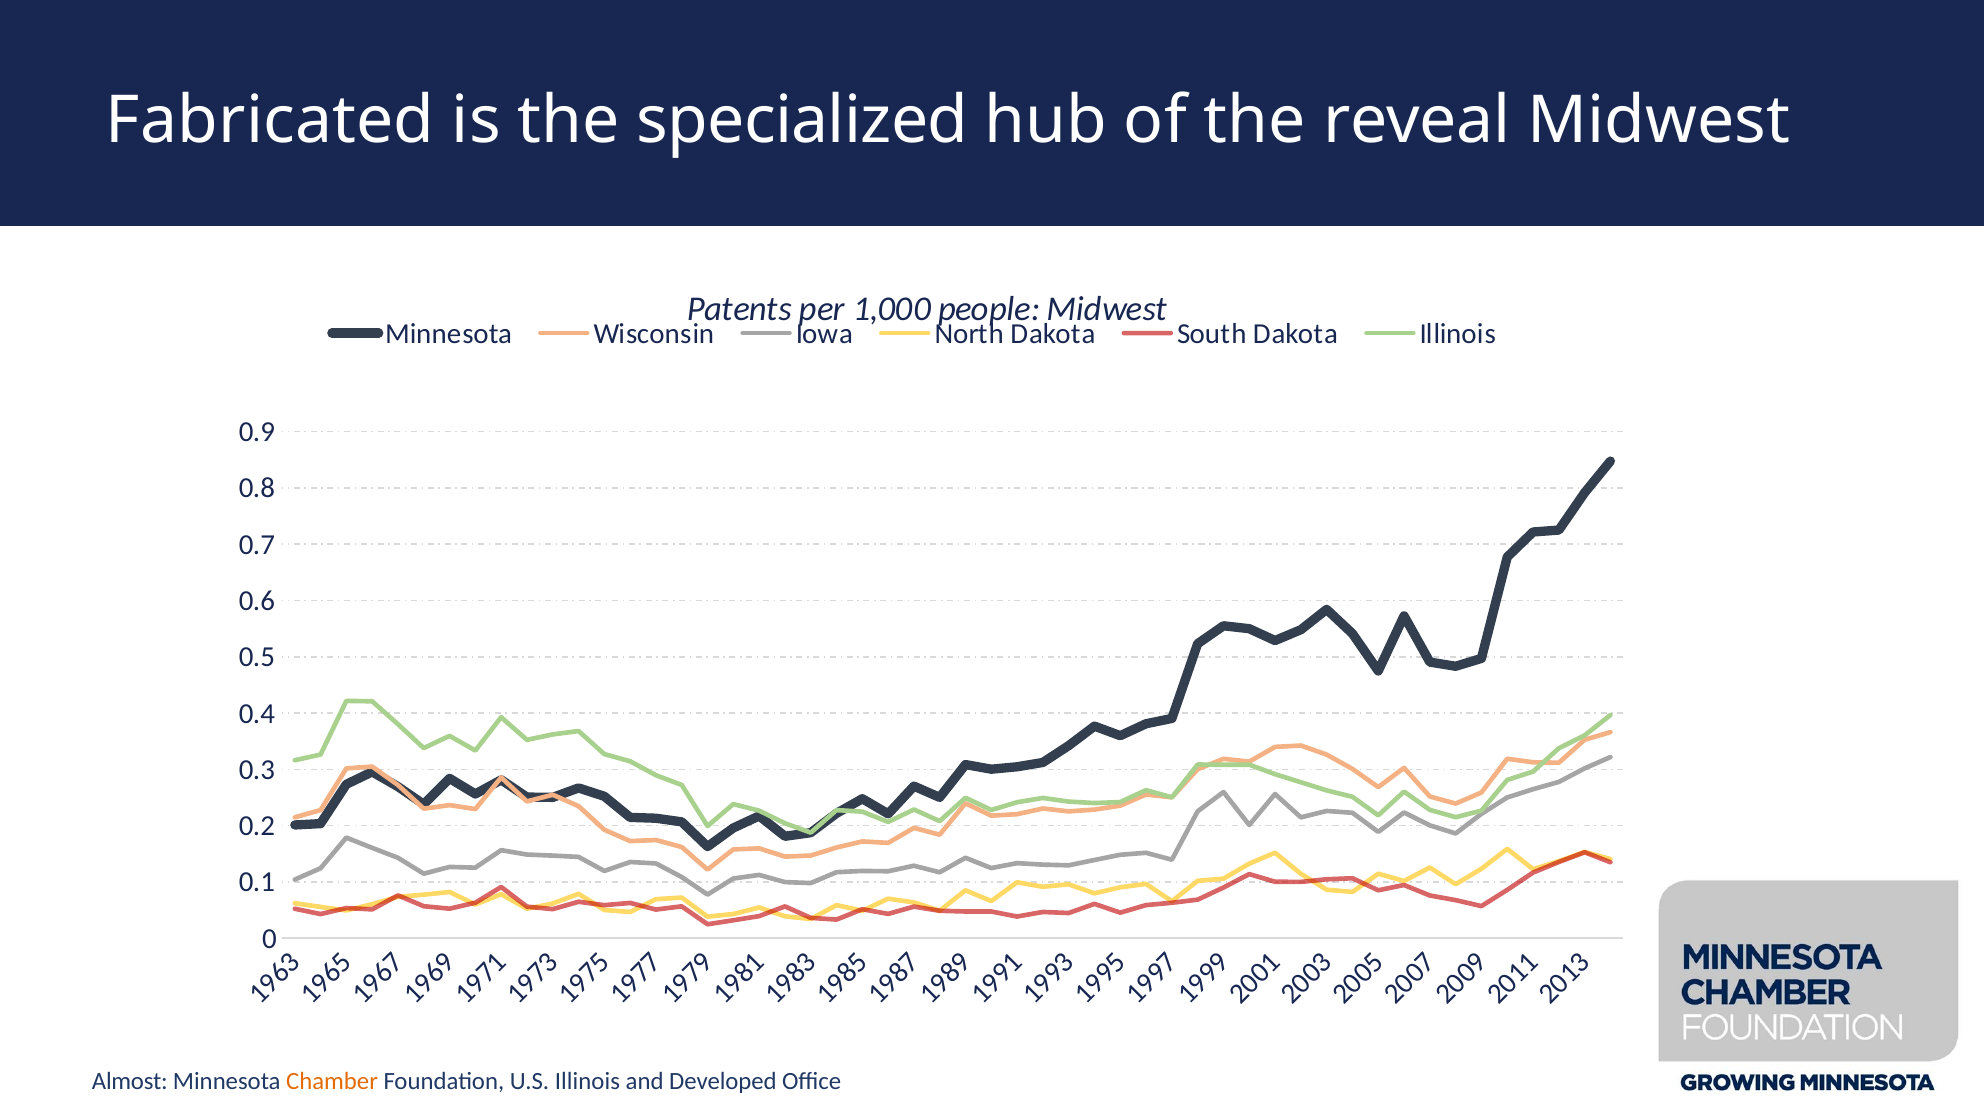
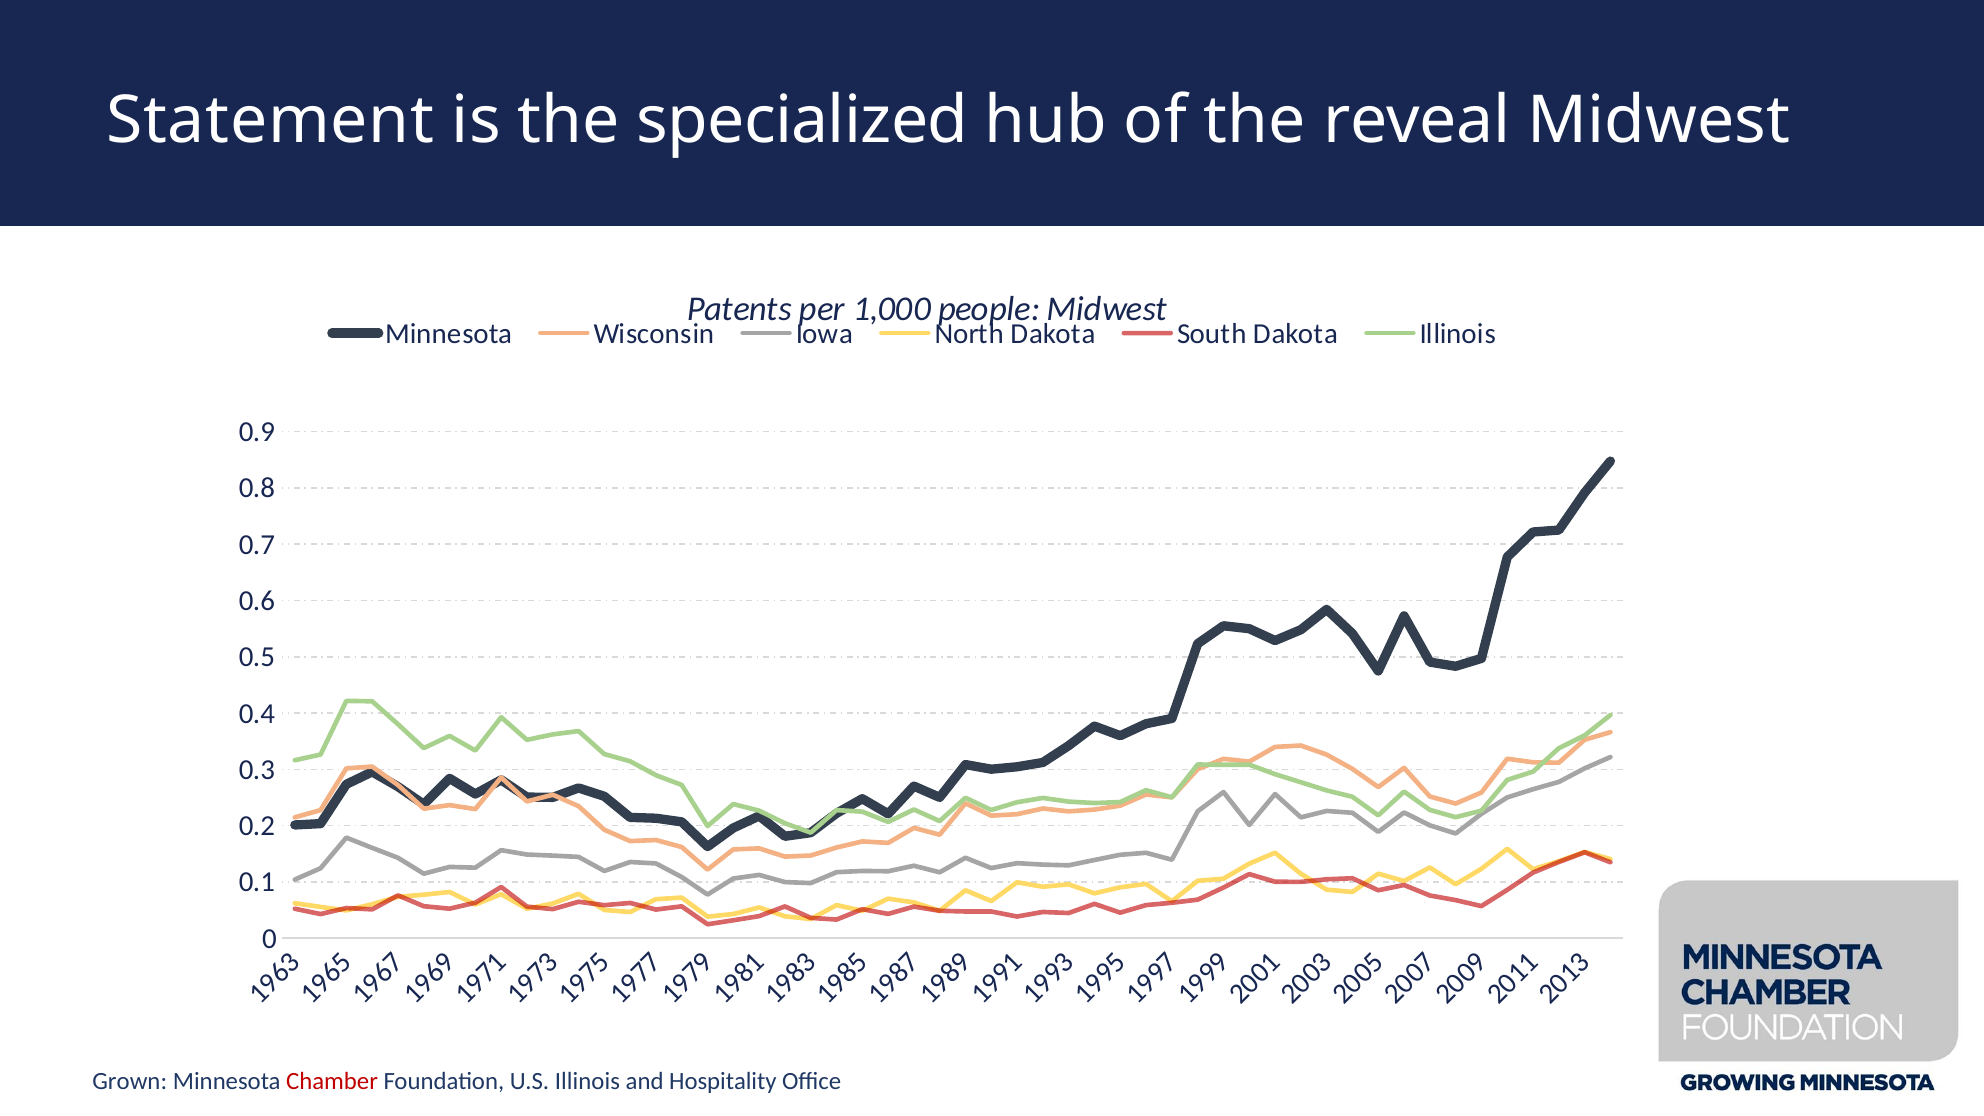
Fabricated: Fabricated -> Statement
Almost: Almost -> Grown
Chamber colour: orange -> red
Developed: Developed -> Hospitality
